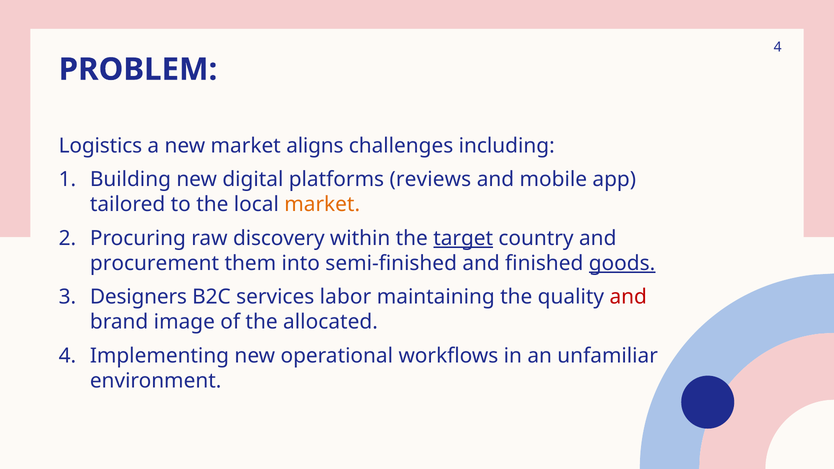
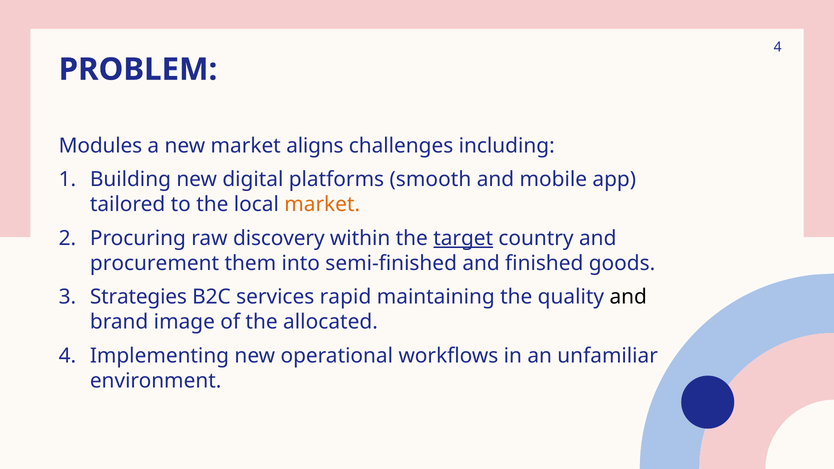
Logistics: Logistics -> Modules
reviews: reviews -> smooth
goods underline: present -> none
Designers: Designers -> Strategies
labor: labor -> rapid
and at (628, 297) colour: red -> black
